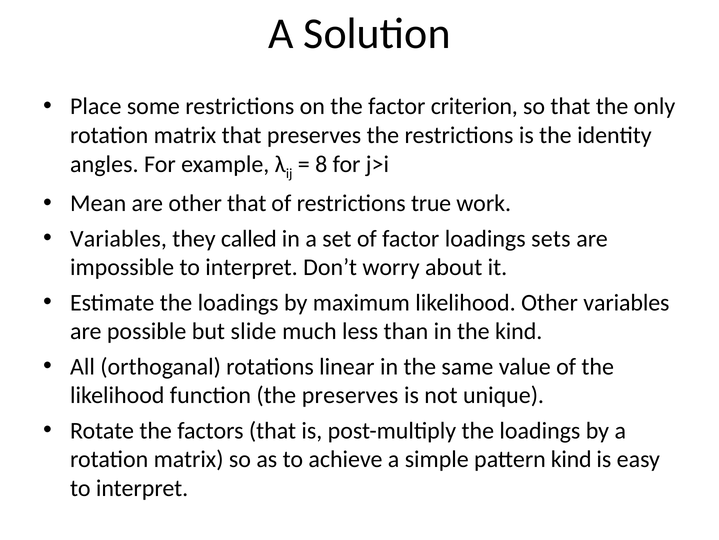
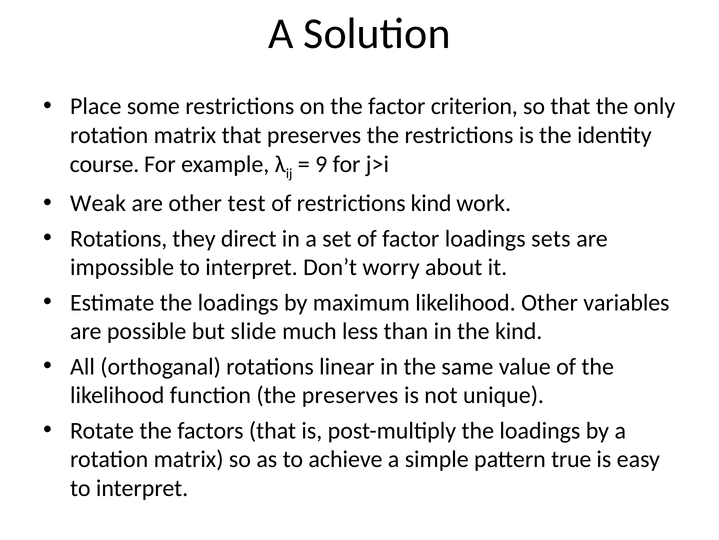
angles: angles -> course
8: 8 -> 9
Mean: Mean -> Weak
other that: that -> test
restrictions true: true -> kind
Variables at (119, 238): Variables -> Rotations
called: called -> direct
pattern kind: kind -> true
